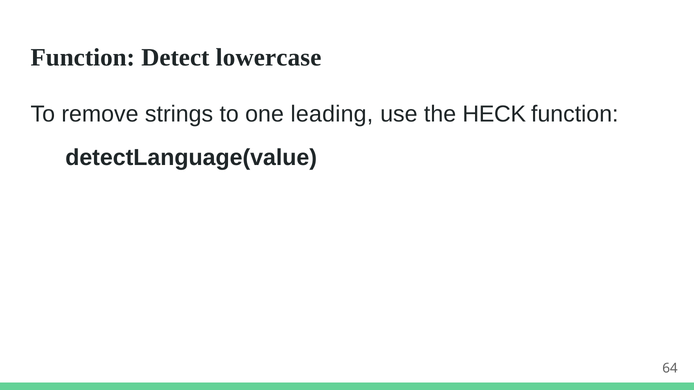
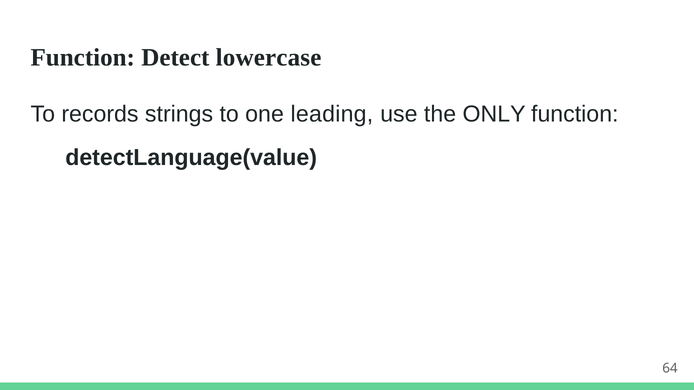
remove: remove -> records
HECK: HECK -> ONLY
